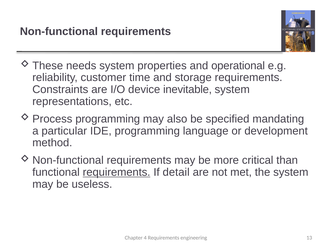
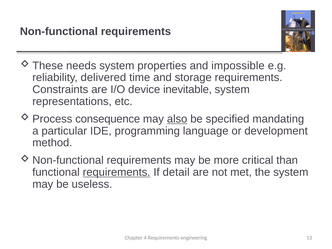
operational: operational -> impossible
customer: customer -> delivered
programming at (108, 119): programming -> consequence
also underline: none -> present
